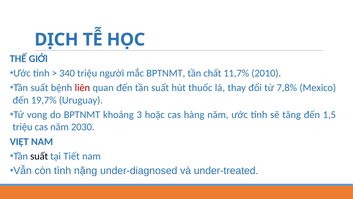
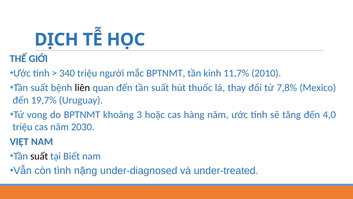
chất: chất -> kinh
liên colour: red -> black
1,5: 1,5 -> 4,0
Tiết: Tiết -> Biết
